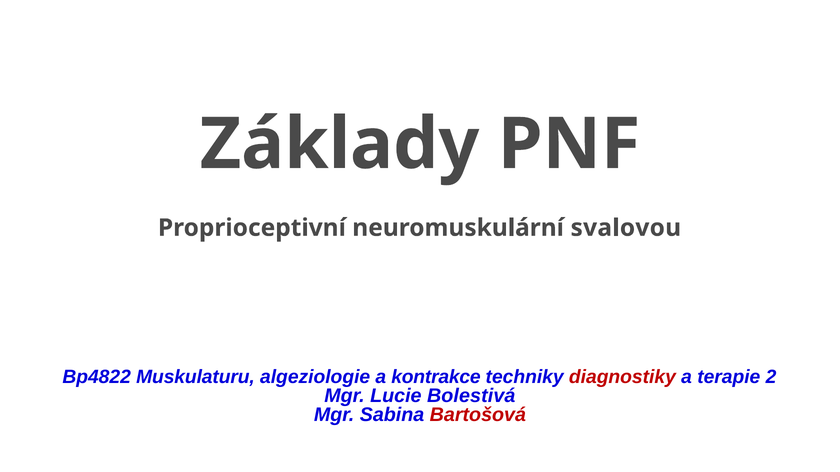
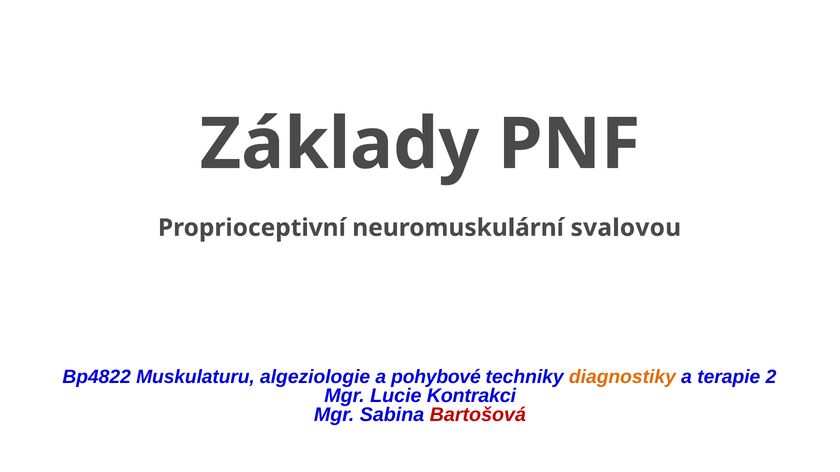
kontrakce: kontrakce -> pohybové
diagnostiky colour: red -> orange
Bolestivá: Bolestivá -> Kontrakci
